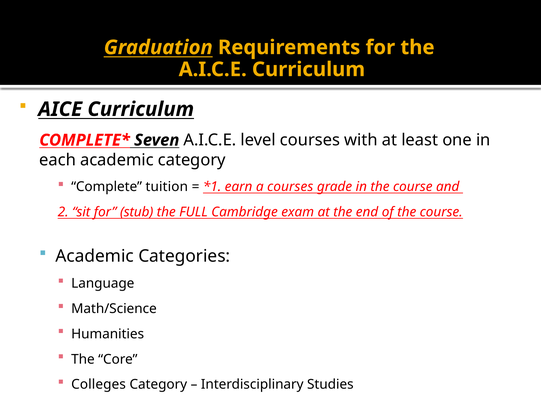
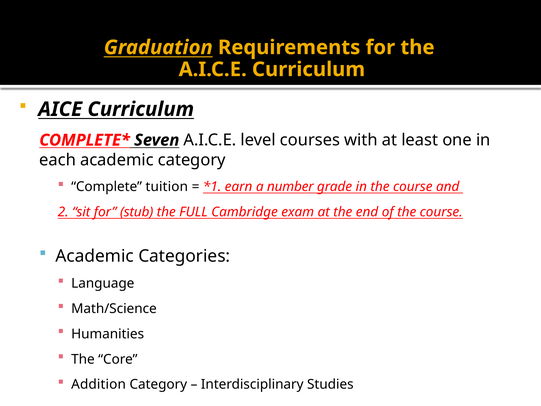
a courses: courses -> number
Colleges: Colleges -> Addition
